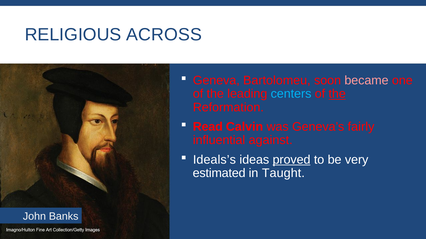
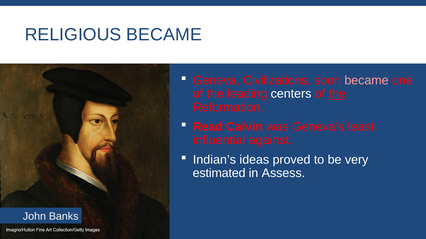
RELIGIOUS ACROSS: ACROSS -> BECAME
Bartolomeu: Bartolomeu -> Civilizations
centers colour: light blue -> white
fairly: fairly -> least
Ideals’s: Ideals’s -> Indian’s
proved underline: present -> none
Taught: Taught -> Assess
